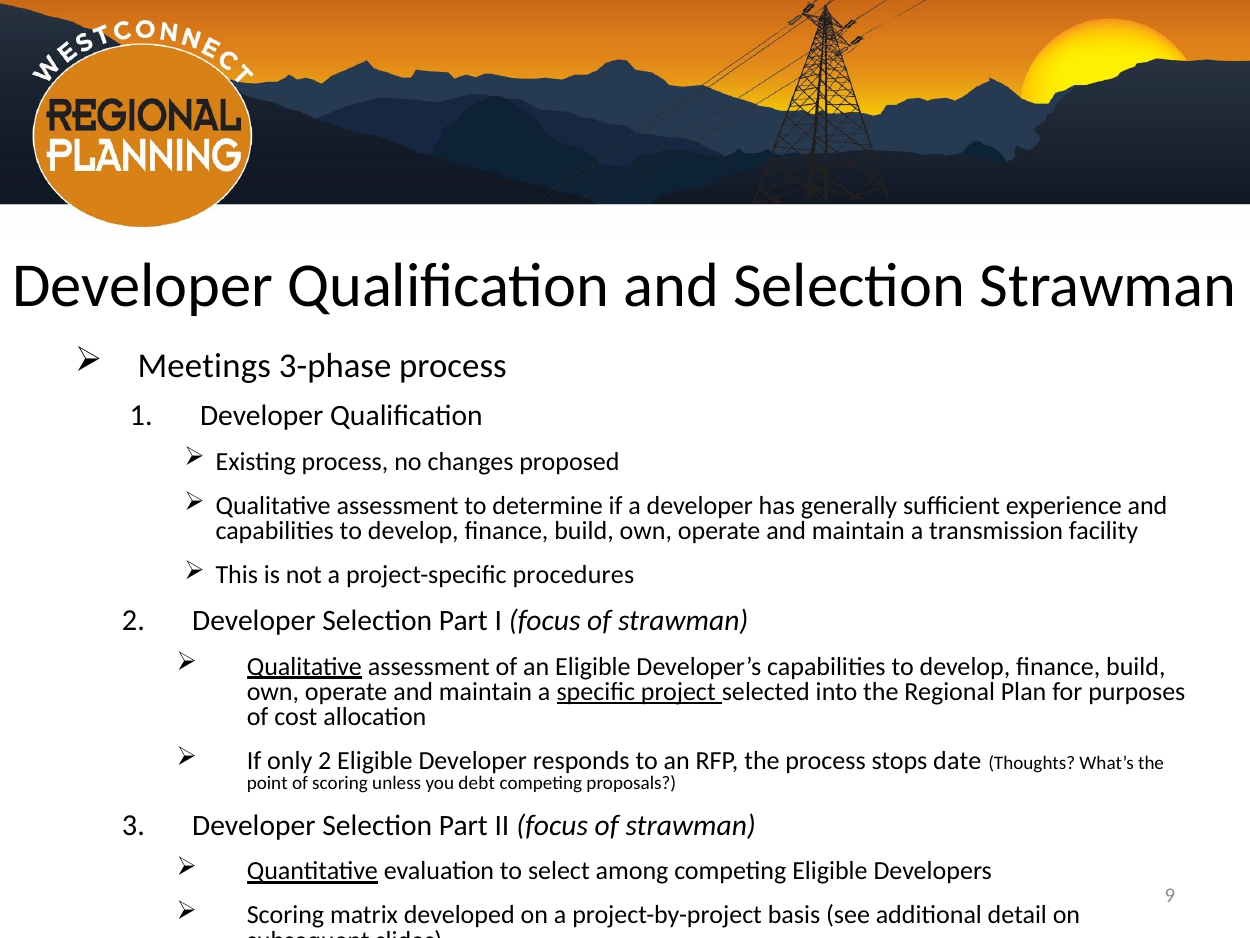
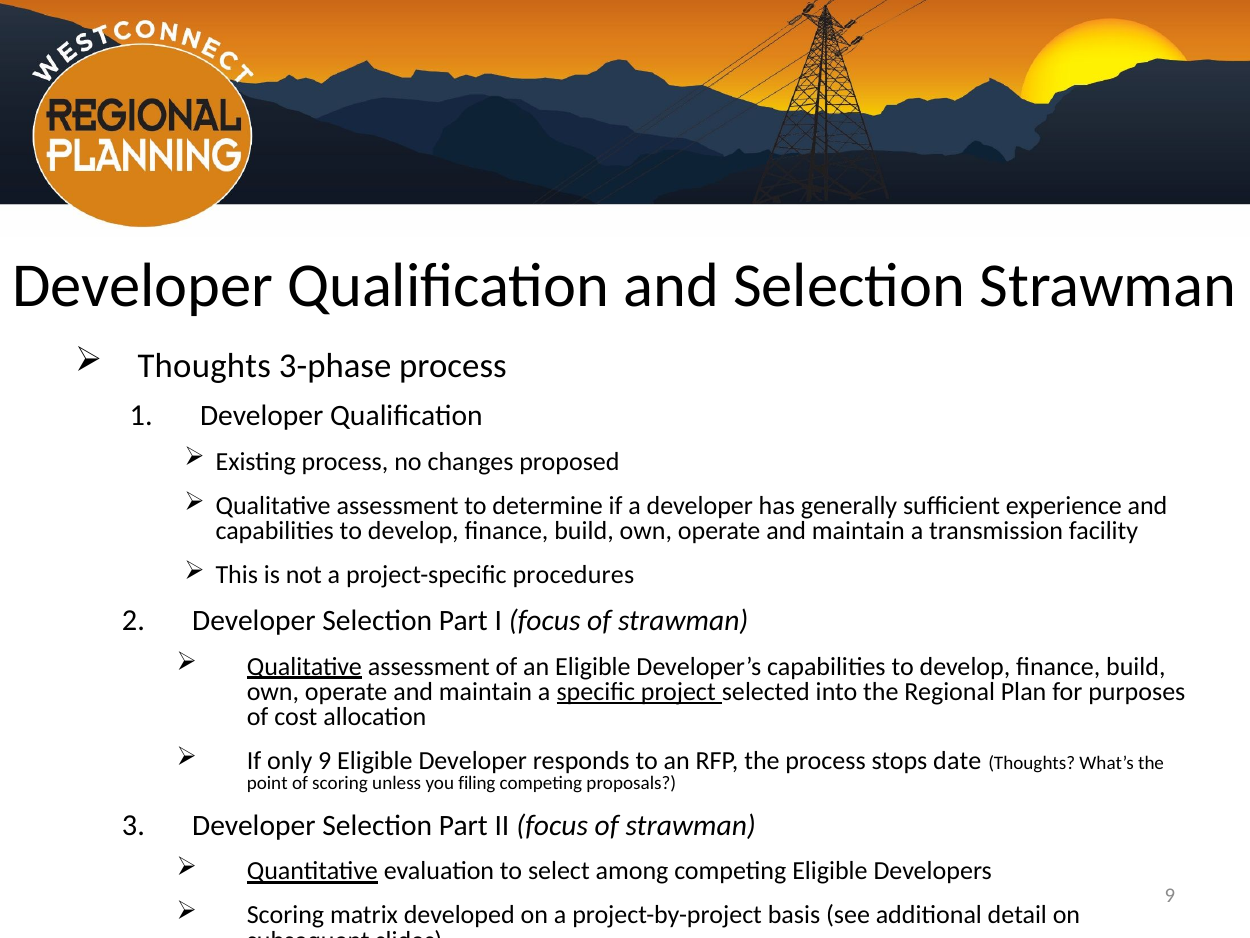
Meetings at (204, 366): Meetings -> Thoughts
only 2: 2 -> 9
debt: debt -> filing
